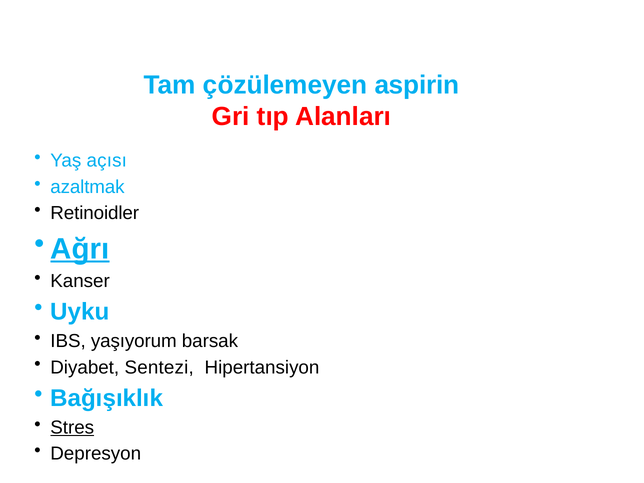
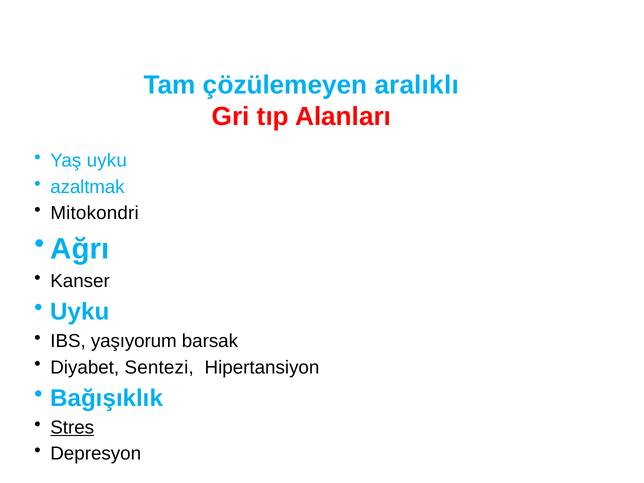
aspirin: aspirin -> aralıklı
Yaş açısı: açısı -> uyku
Retinoidler: Retinoidler -> Mitokondri
Ağrı underline: present -> none
